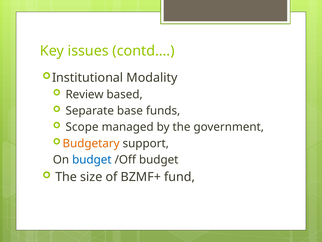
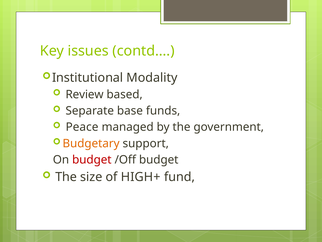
Scope: Scope -> Peace
budget at (92, 159) colour: blue -> red
BZMF+: BZMF+ -> HIGH+
